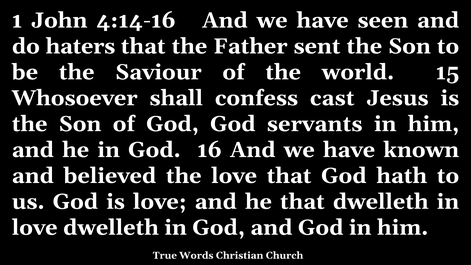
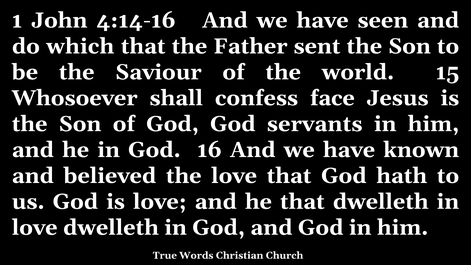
haters: haters -> which
cast: cast -> face
